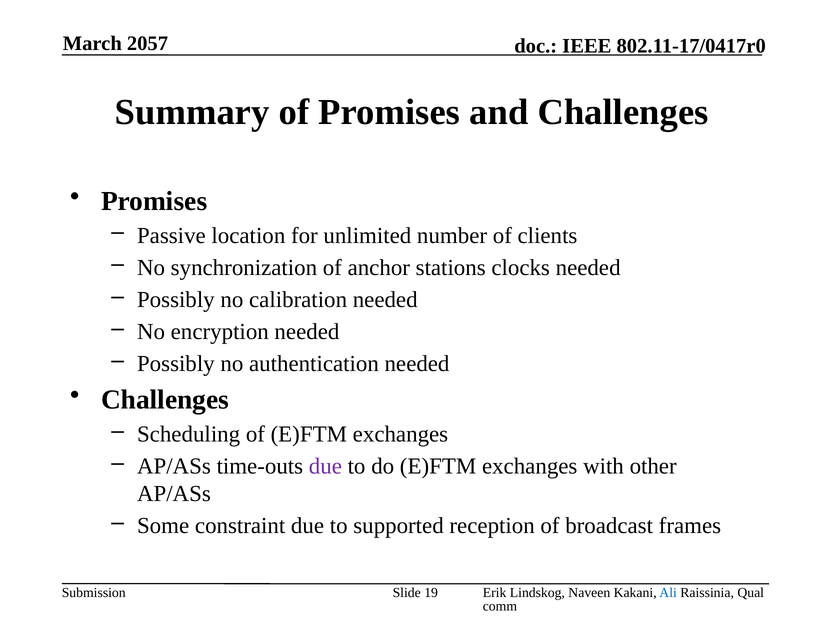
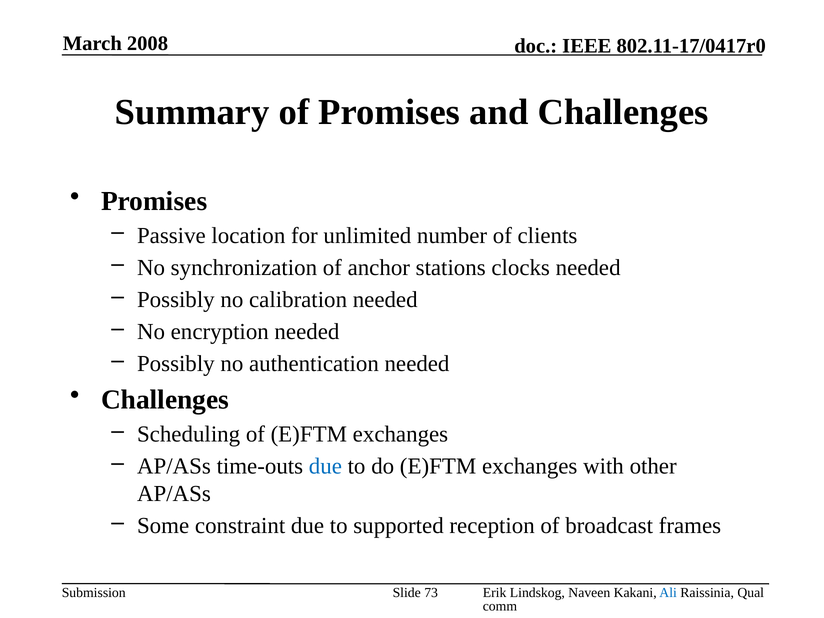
2057: 2057 -> 2008
due at (325, 466) colour: purple -> blue
19: 19 -> 73
